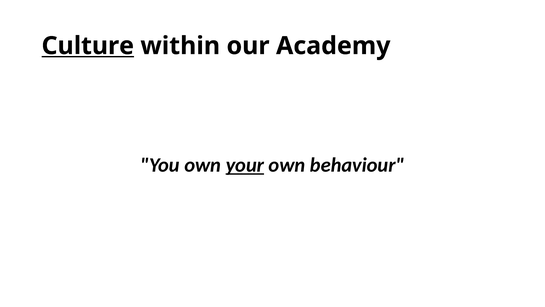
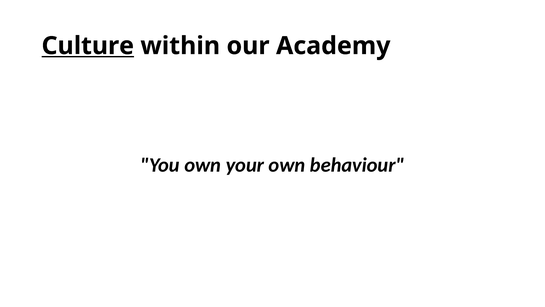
your underline: present -> none
